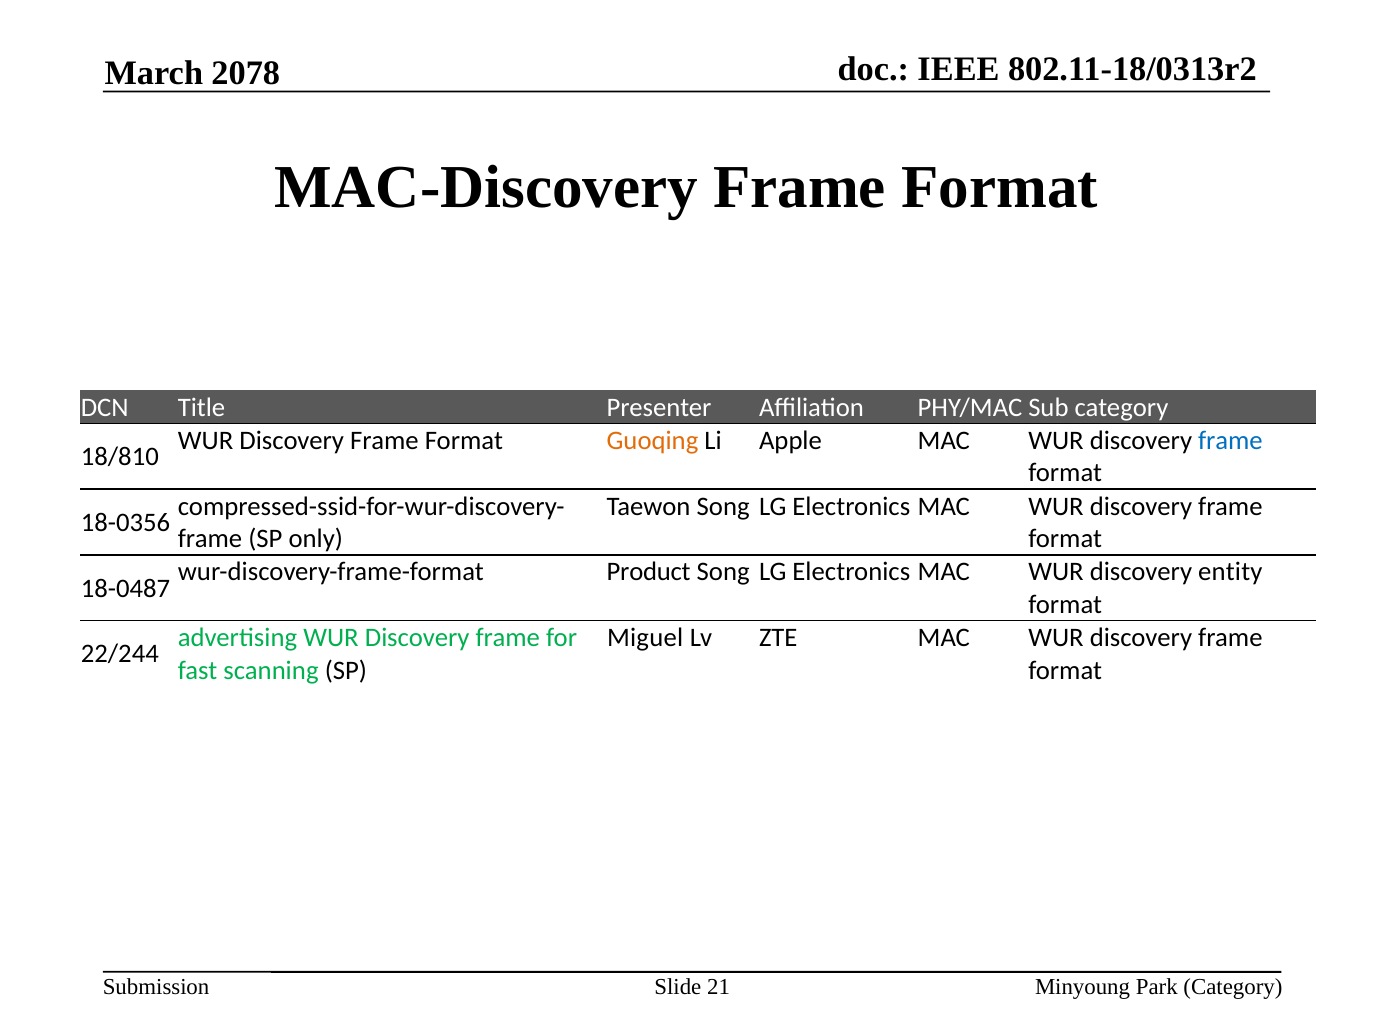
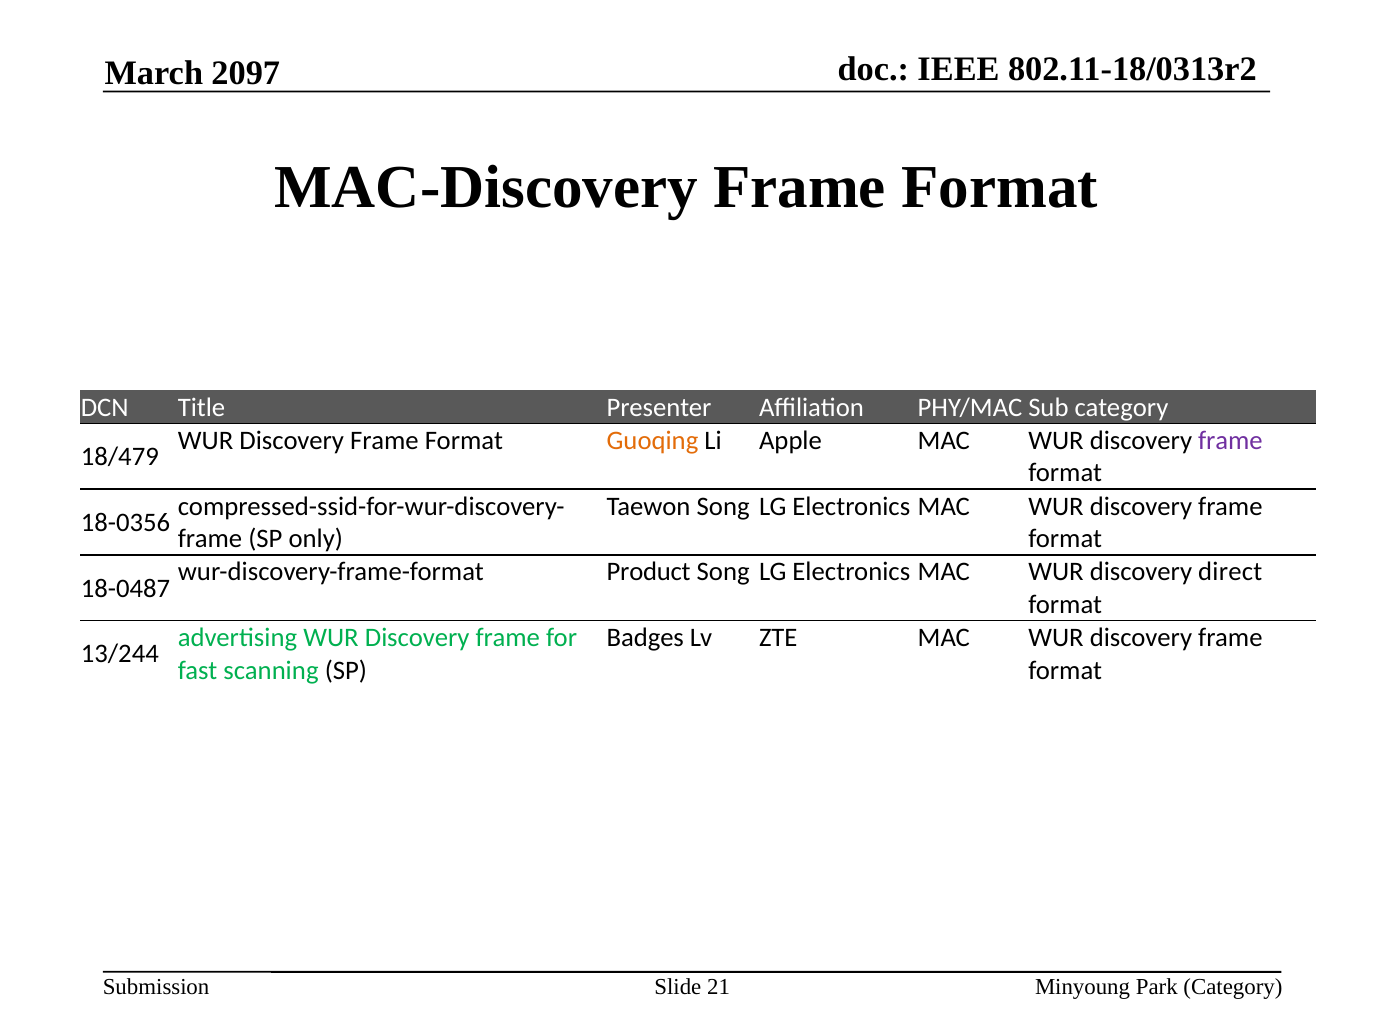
2078: 2078 -> 2097
frame at (1230, 441) colour: blue -> purple
18/810: 18/810 -> 18/479
entity: entity -> direct
Miguel: Miguel -> Badges
22/244: 22/244 -> 13/244
